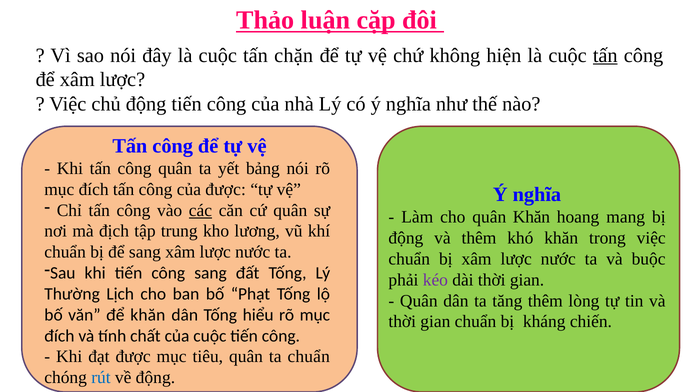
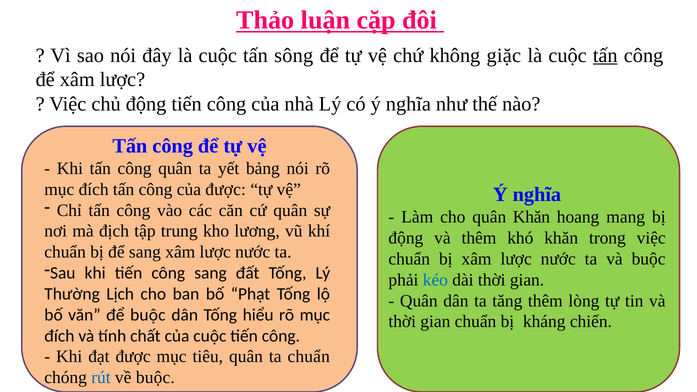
chặn: chặn -> sông
hiện: hiện -> giặc
các underline: present -> none
kéo colour: purple -> blue
để khăn: khăn -> buộc
về động: động -> buộc
